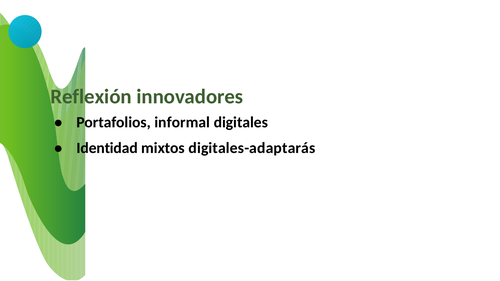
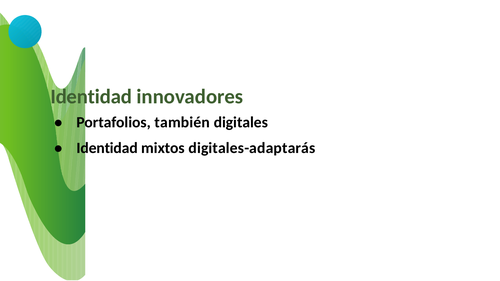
Reflexión at (91, 97): Reflexión -> Identidad
informal: informal -> también
